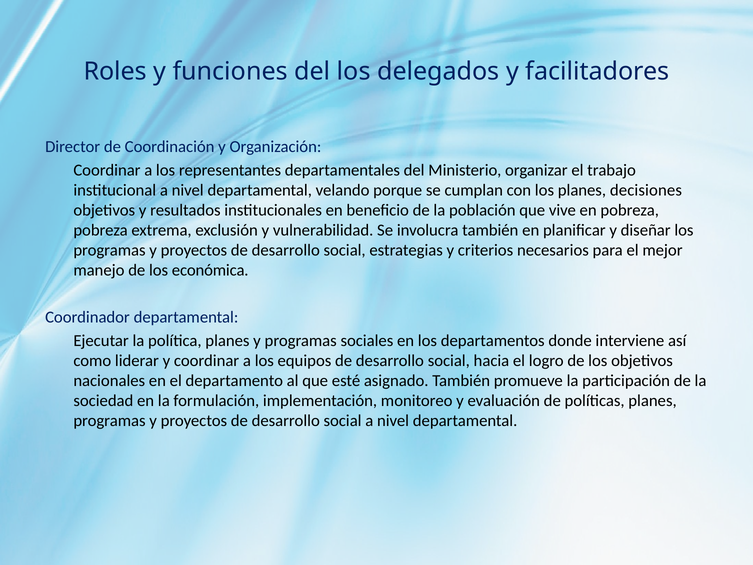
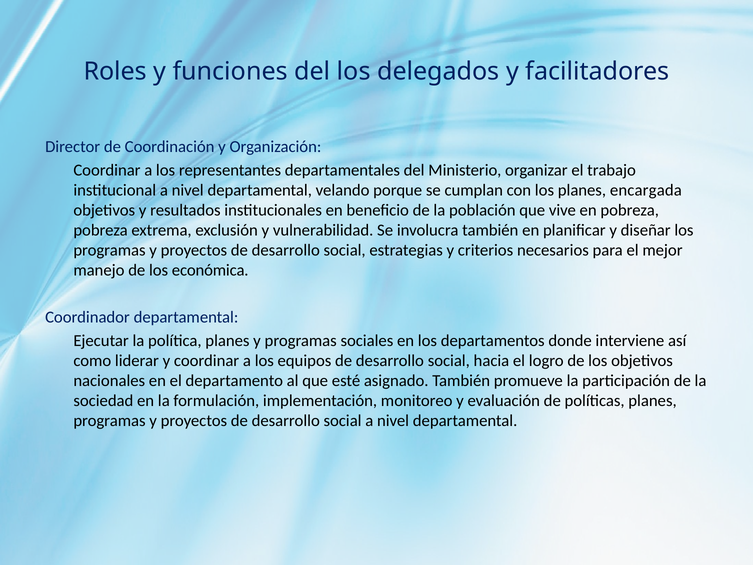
decisiones: decisiones -> encargada
